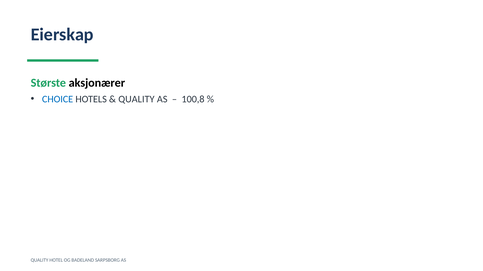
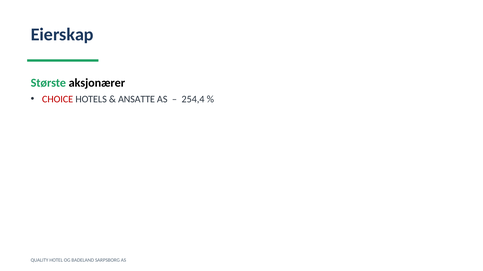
CHOICE colour: blue -> red
QUALITY at (136, 99): QUALITY -> ANSATTE
100,8: 100,8 -> 254,4
